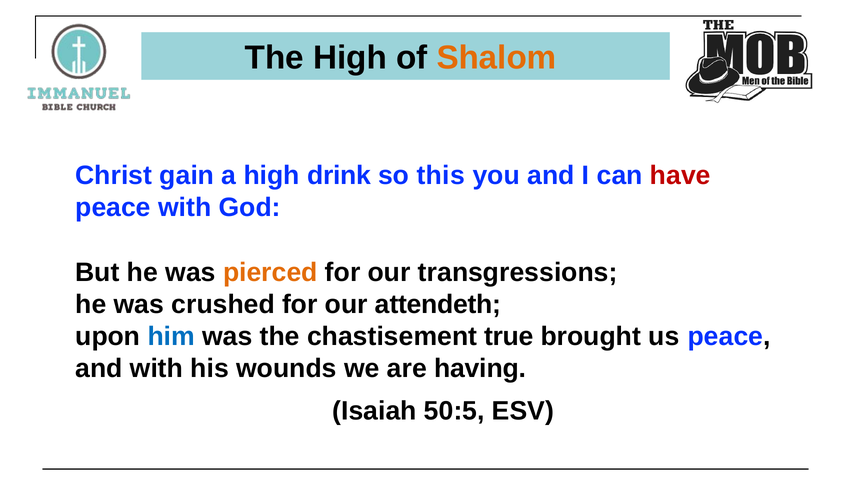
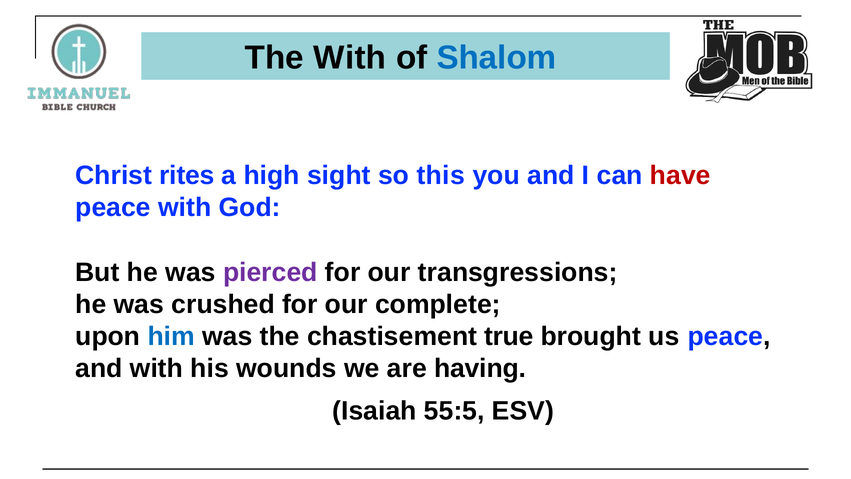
The High: High -> With
Shalom colour: orange -> blue
gain: gain -> rites
drink: drink -> sight
pierced colour: orange -> purple
attendeth: attendeth -> complete
50:5: 50:5 -> 55:5
